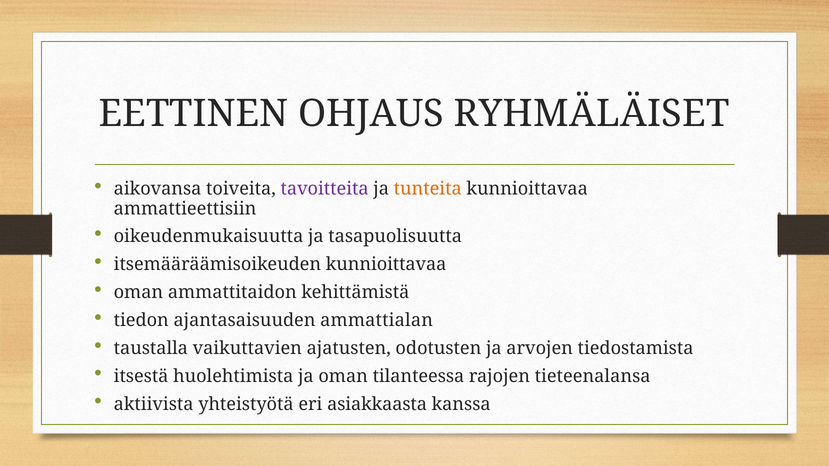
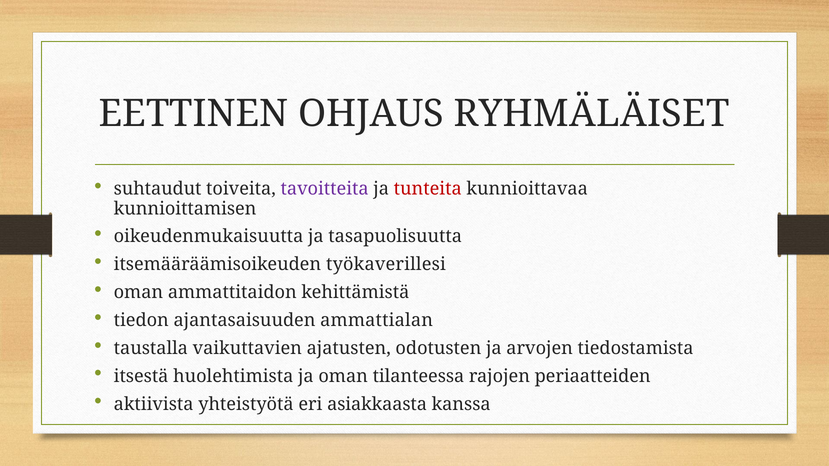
aikovansa: aikovansa -> suhtaudut
tunteita colour: orange -> red
ammattieettisiin: ammattieettisiin -> kunnioittamisen
itsemääräämisoikeuden kunnioittavaa: kunnioittavaa -> työkaverillesi
tieteenalansa: tieteenalansa -> periaatteiden
